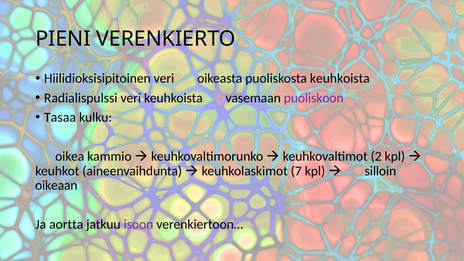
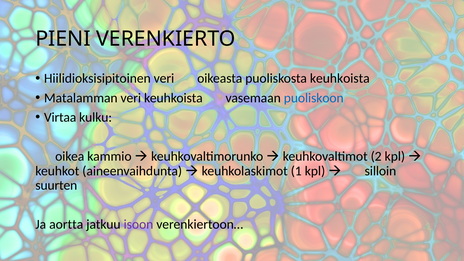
Radialispulssi: Radialispulssi -> Matalamman
puoliskoon colour: purple -> blue
Tasaa: Tasaa -> Virtaa
7: 7 -> 1
oikeaan: oikeaan -> suurten
